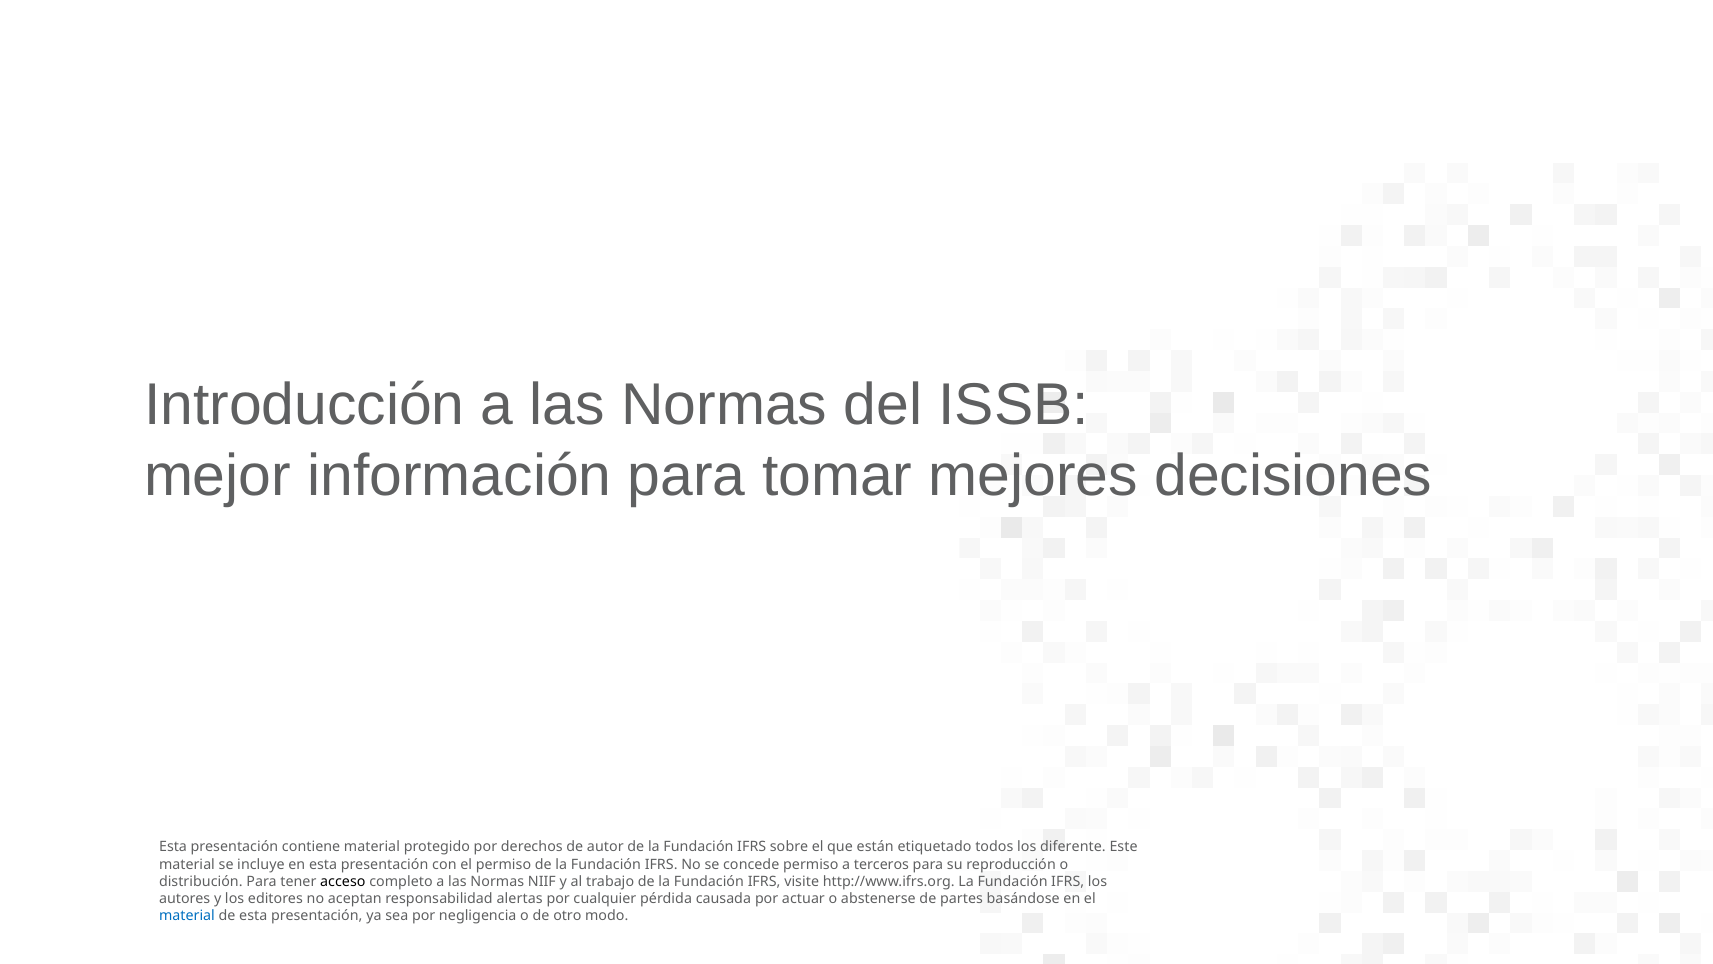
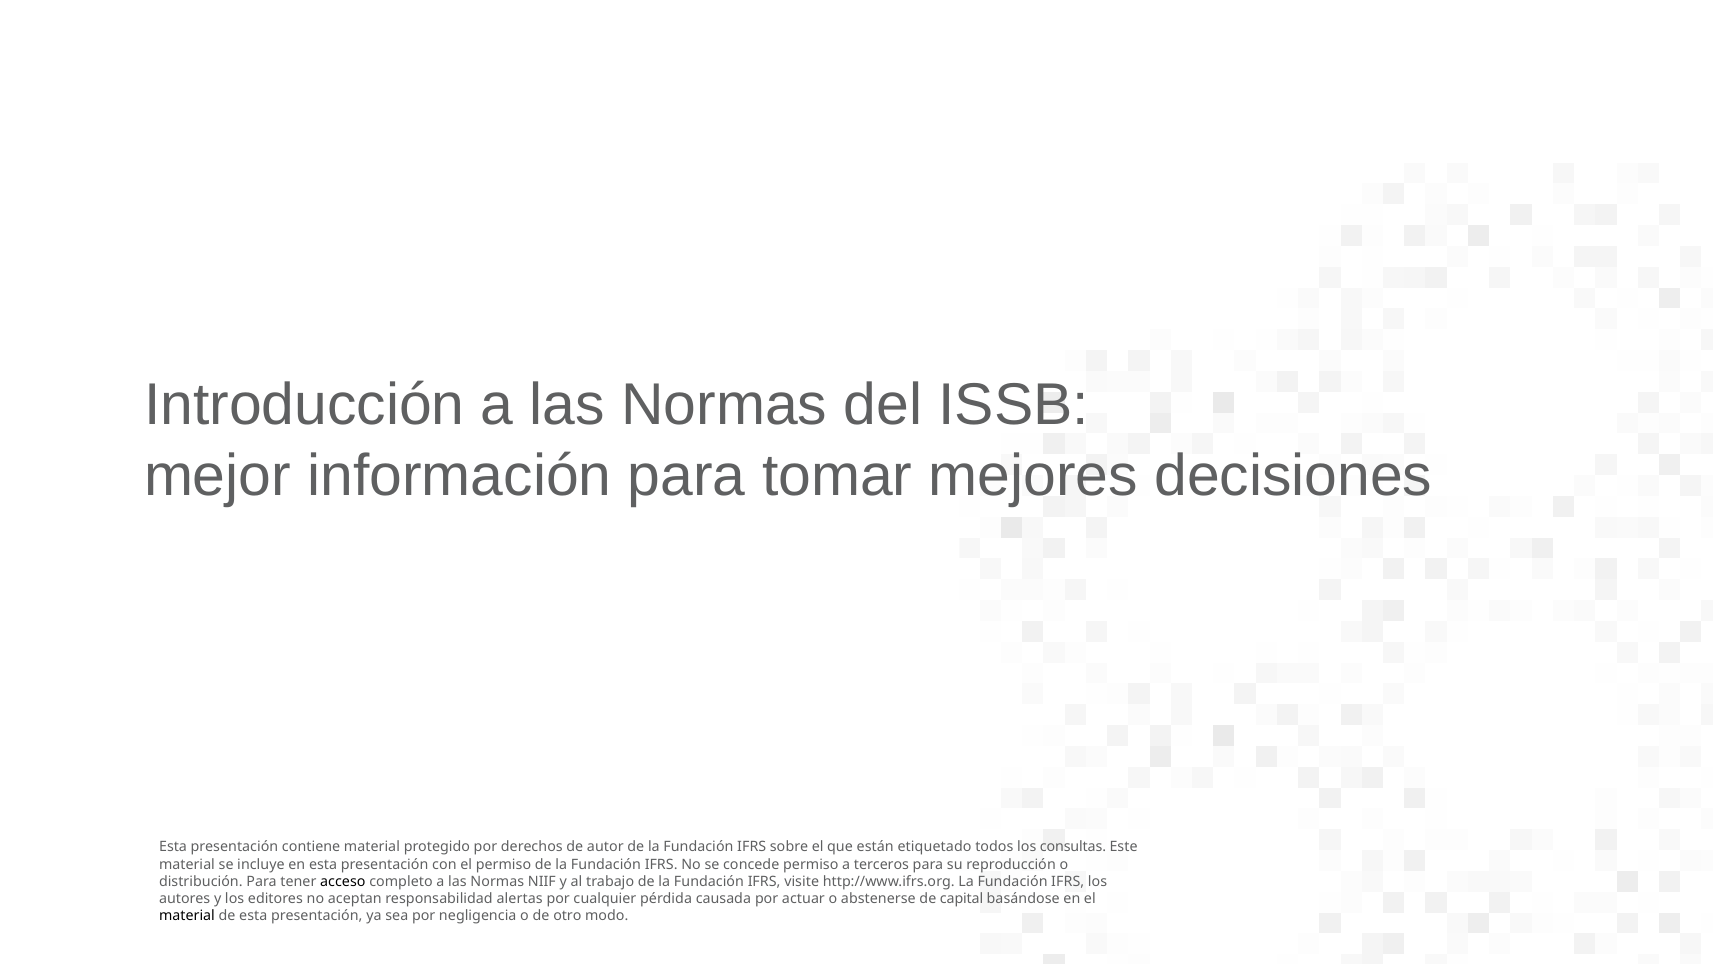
diferente: diferente -> consultas
partes: partes -> capital
material at (187, 915) colour: blue -> black
